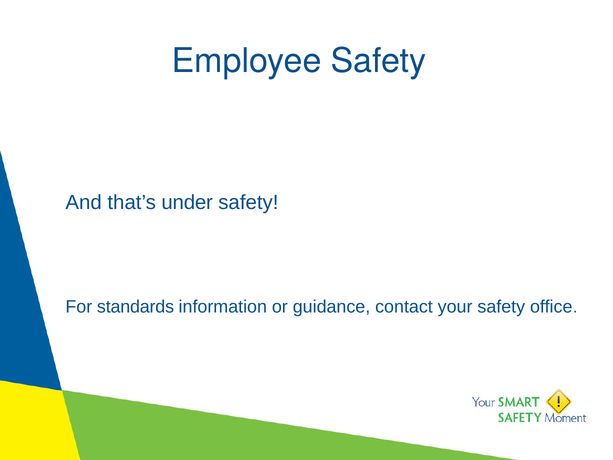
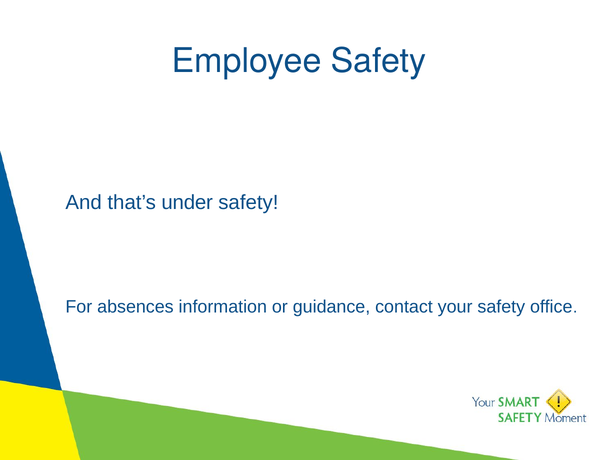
standards: standards -> absences
